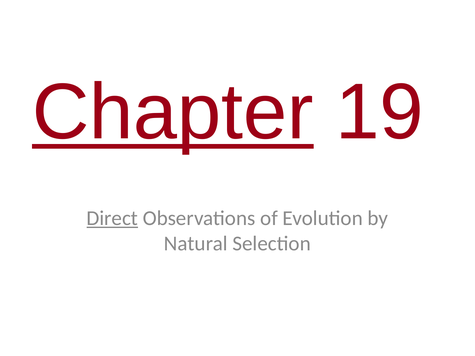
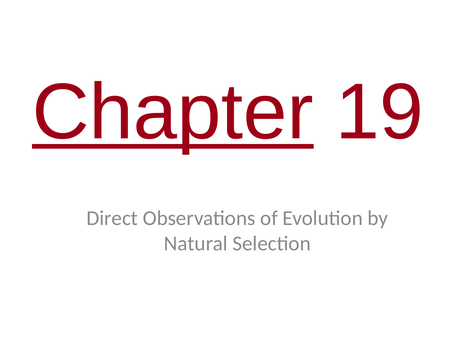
Direct underline: present -> none
